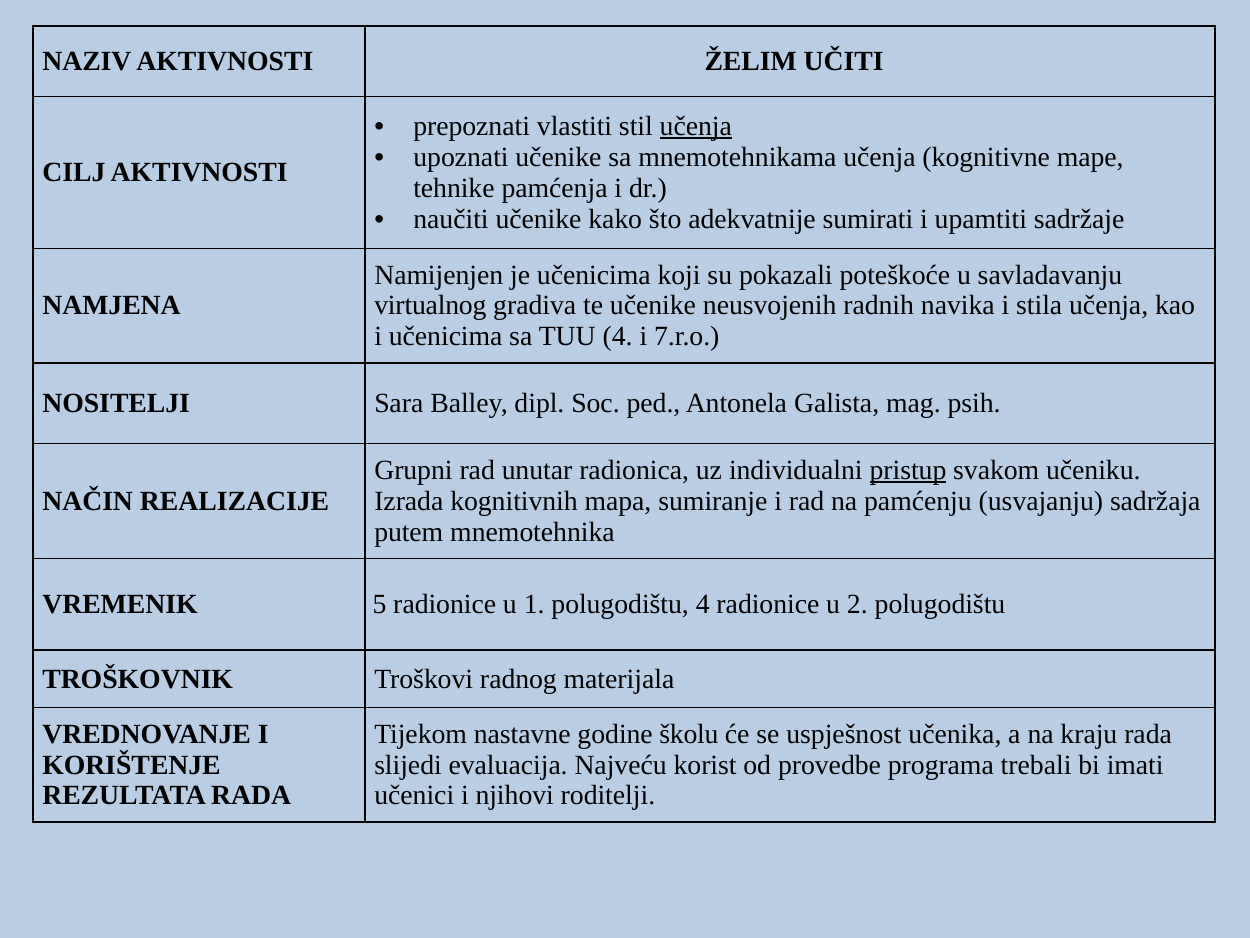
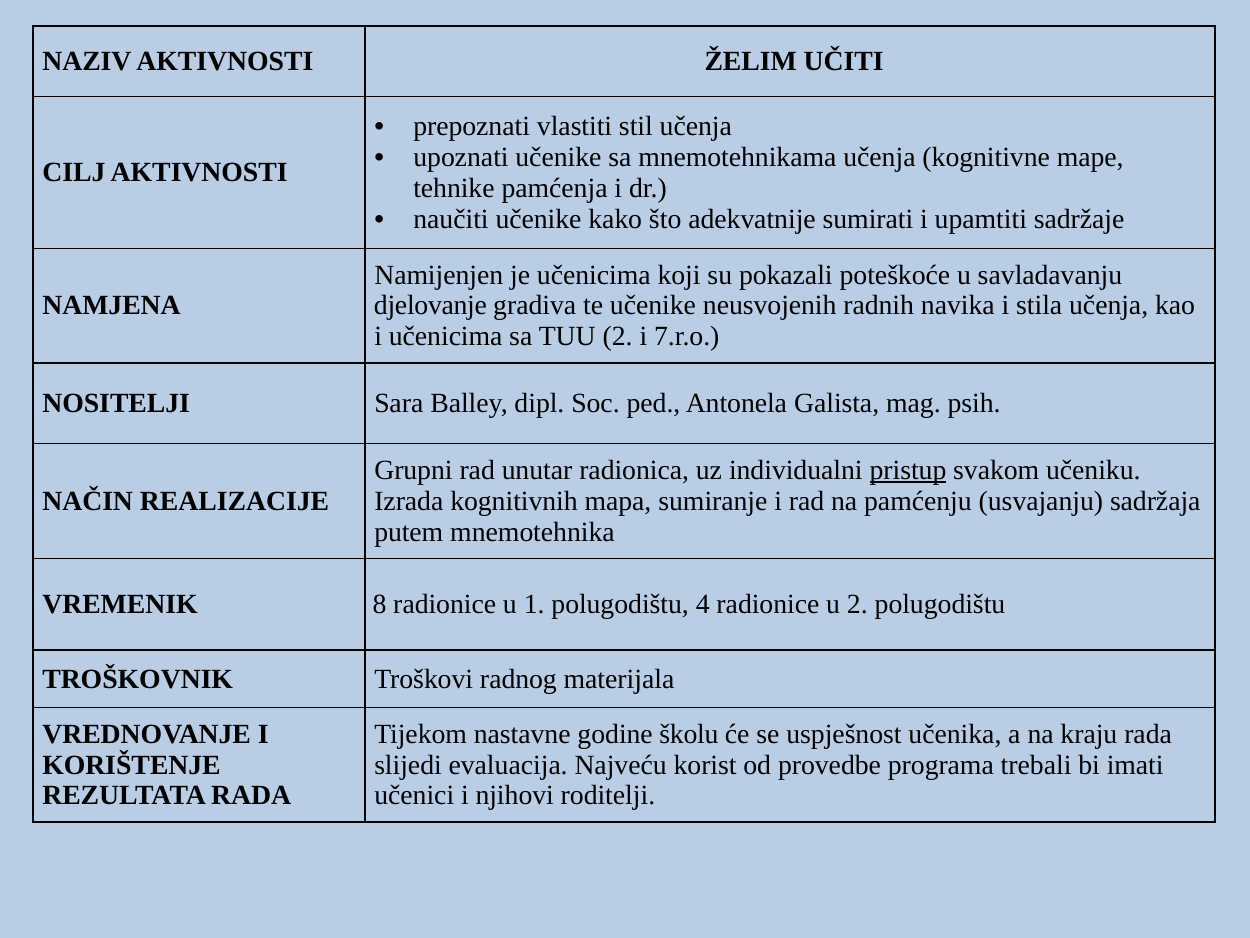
učenja at (696, 126) underline: present -> none
virtualnog: virtualnog -> djelovanje
TUU 4: 4 -> 2
5: 5 -> 8
